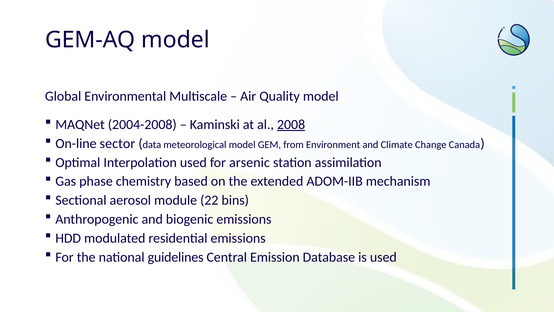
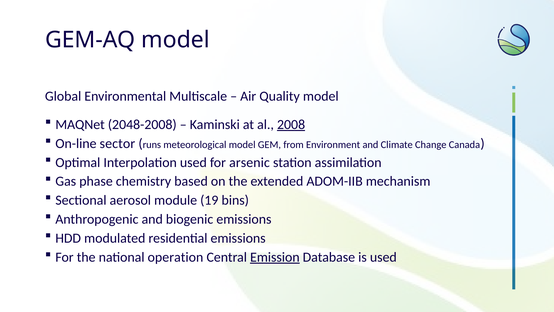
2004-2008: 2004-2008 -> 2048-2008
data: data -> runs
22: 22 -> 19
guidelines: guidelines -> operation
Emission underline: none -> present
